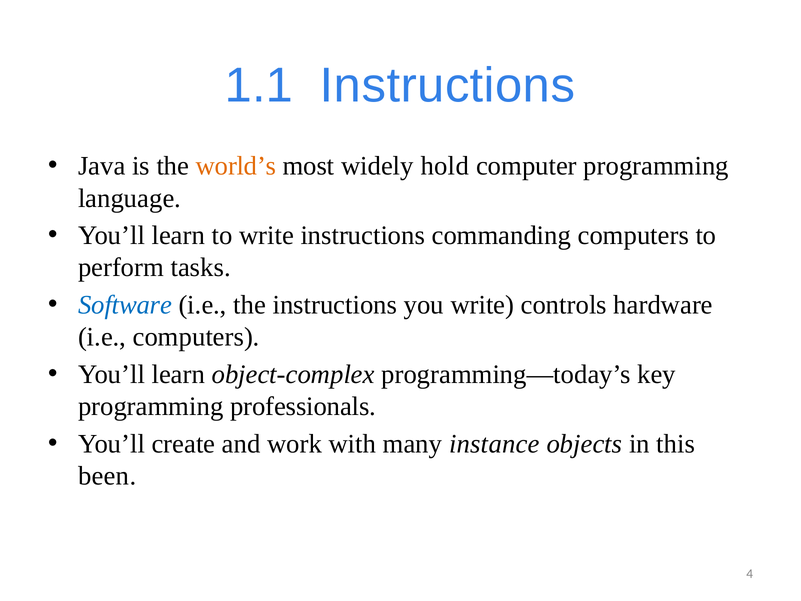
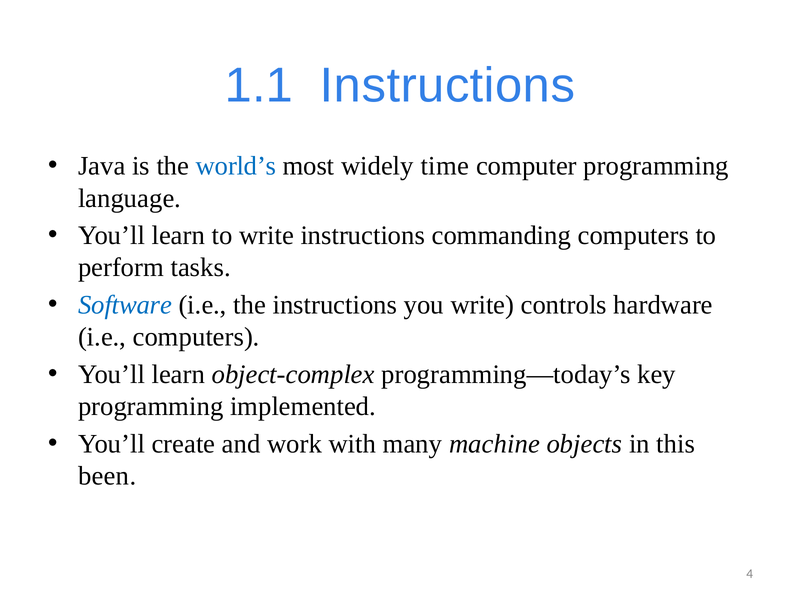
world’s colour: orange -> blue
hold: hold -> time
professionals: professionals -> implemented
instance: instance -> machine
